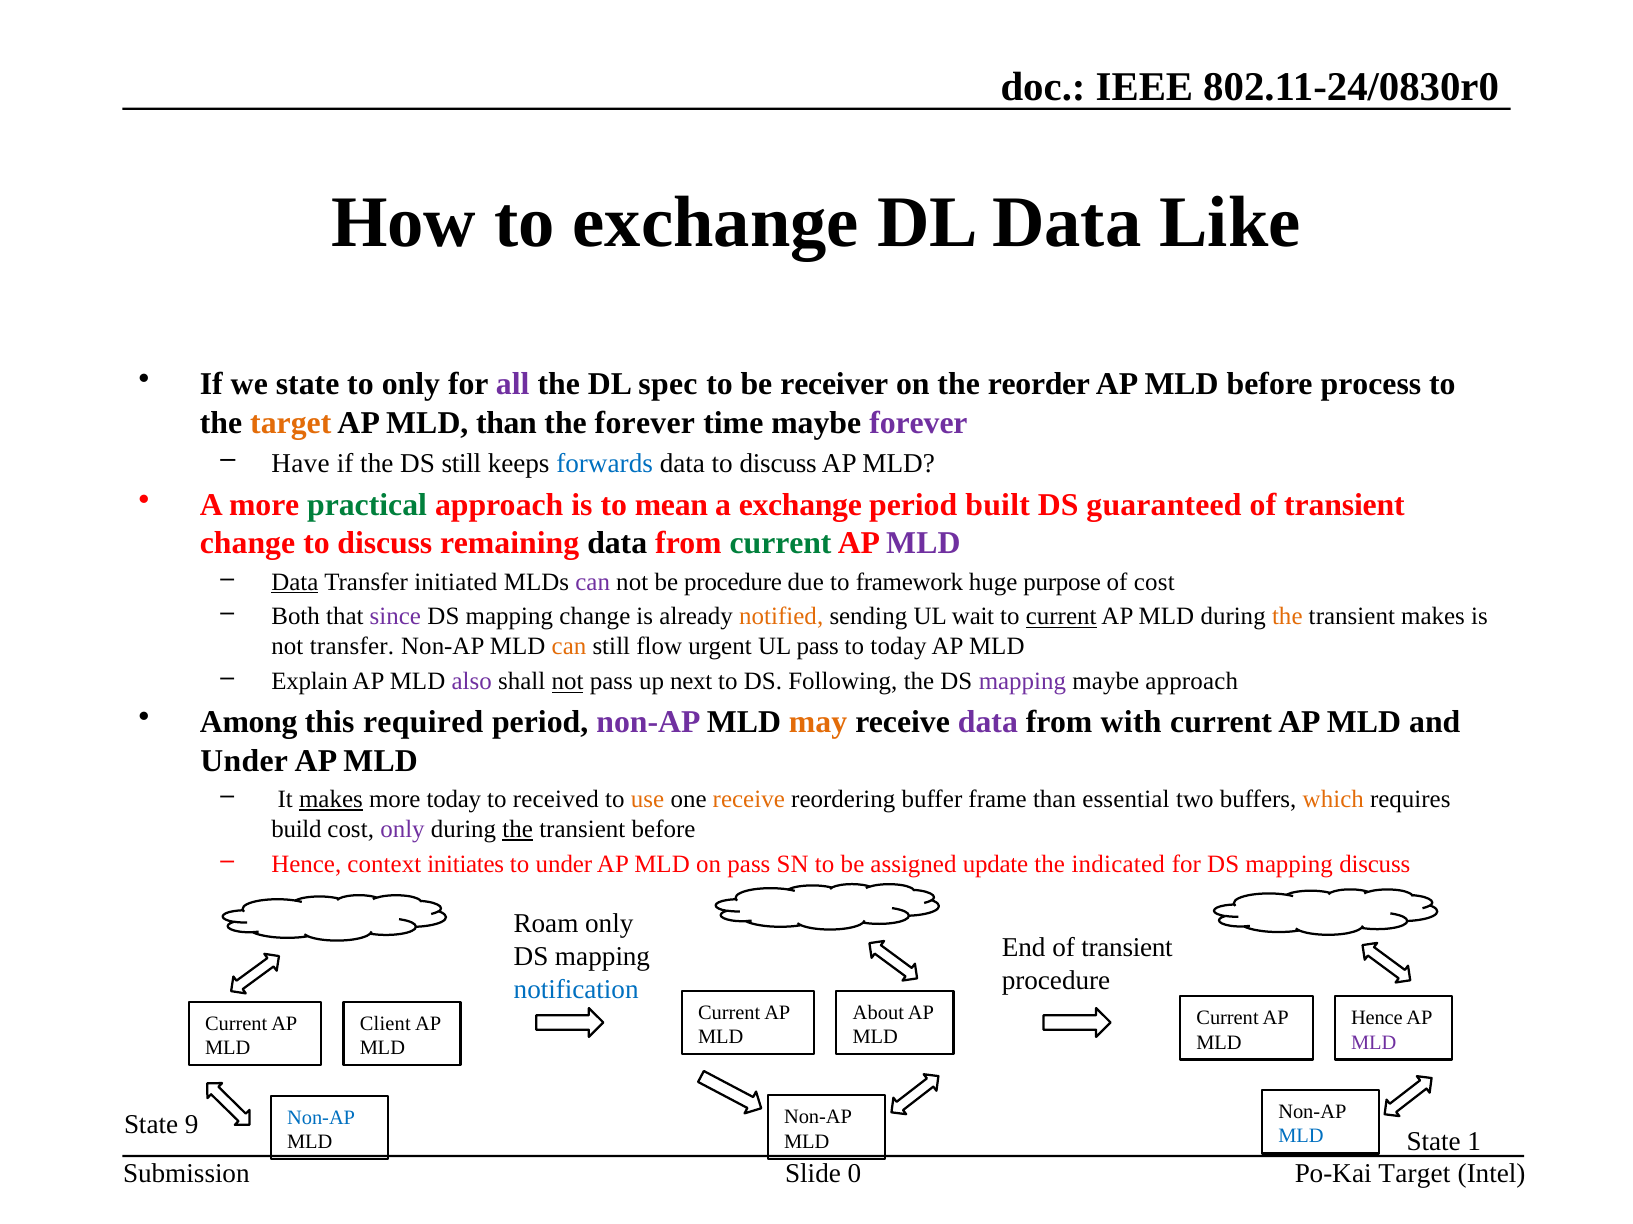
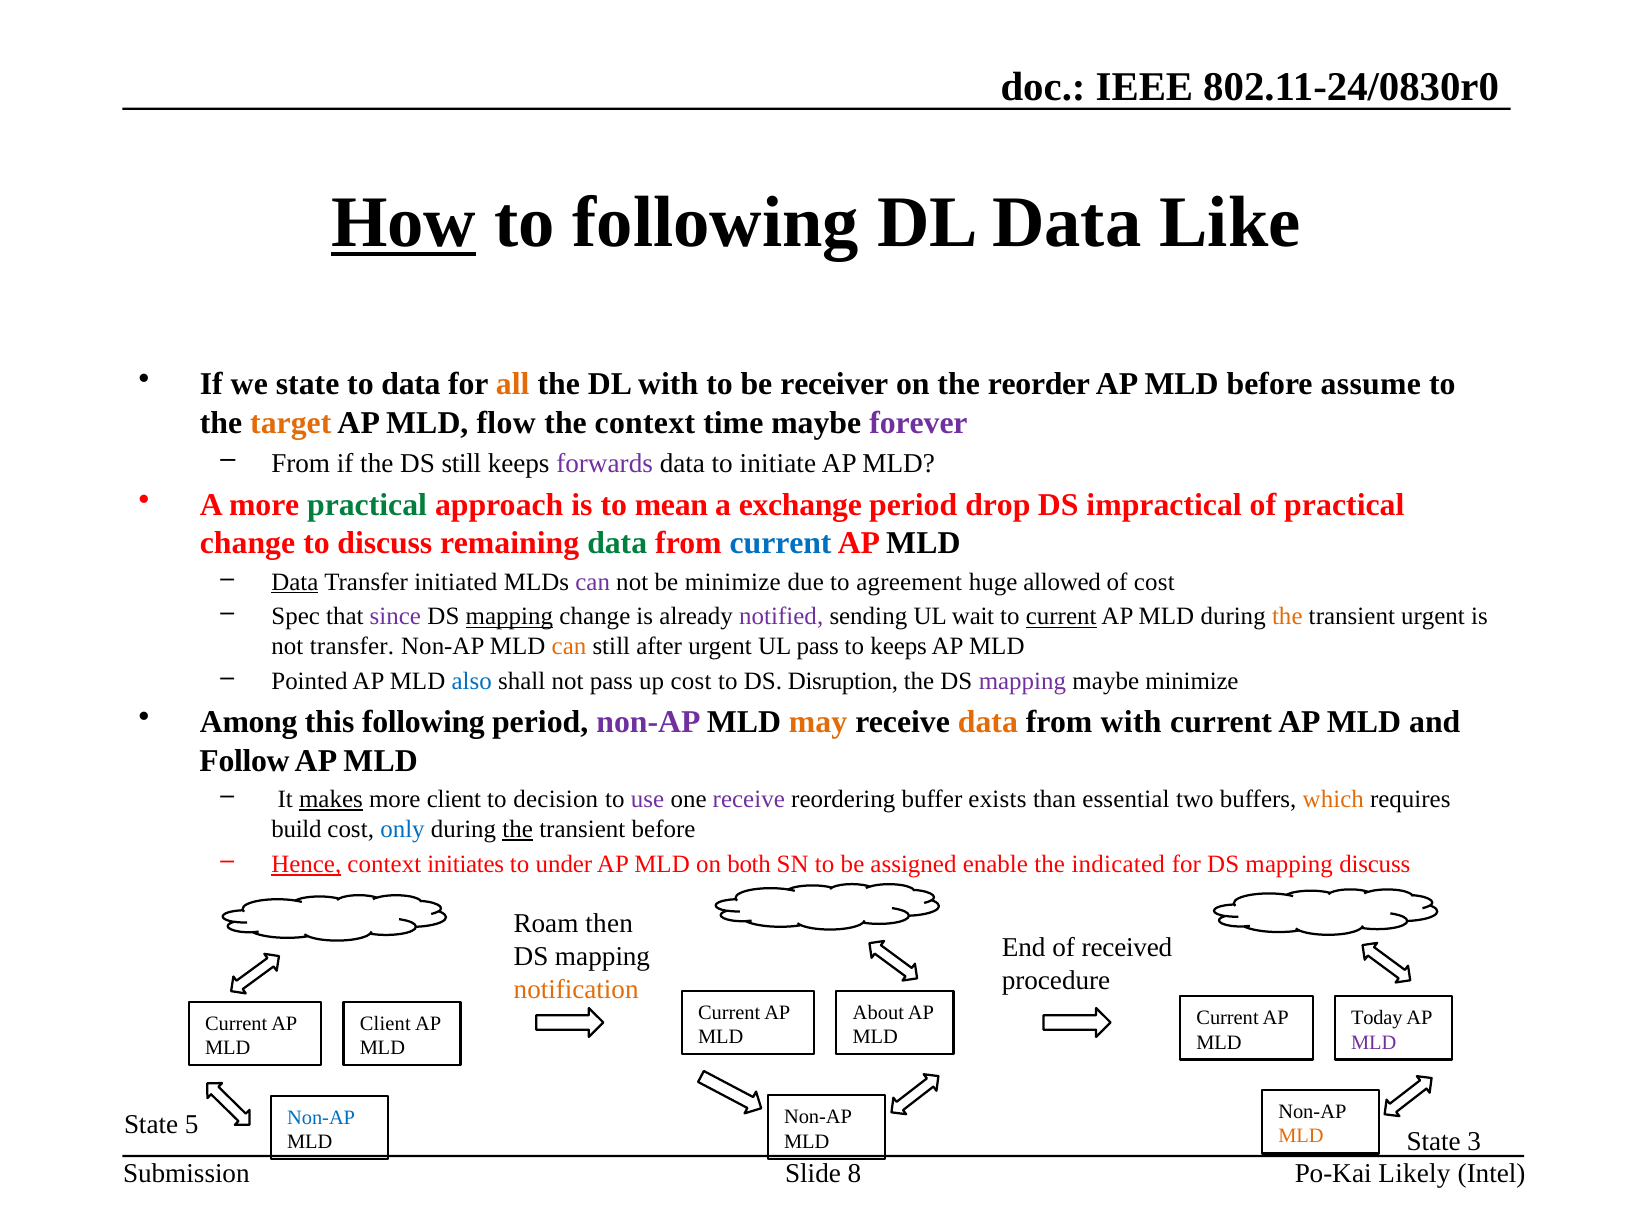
How underline: none -> present
to exchange: exchange -> following
to only: only -> data
all colour: purple -> orange
DL spec: spec -> with
process: process -> assume
MLD than: than -> flow
the forever: forever -> context
Have at (301, 463): Have -> From
forwards colour: blue -> purple
data to discuss: discuss -> initiate
built: built -> drop
guaranteed: guaranteed -> impractical
transient at (1344, 505): transient -> practical
data at (617, 544) colour: black -> green
current at (781, 544) colour: green -> blue
MLD at (923, 544) colour: purple -> black
be procedure: procedure -> minimize
framework: framework -> agreement
purpose: purpose -> allowed
Both: Both -> Spec
mapping at (509, 617) underline: none -> present
notified colour: orange -> purple
transient makes: makes -> urgent
flow: flow -> after
to today: today -> keeps
Explain: Explain -> Pointed
also colour: purple -> blue
not at (568, 682) underline: present -> none
up next: next -> cost
Following: Following -> Disruption
maybe approach: approach -> minimize
this required: required -> following
data at (988, 723) colour: purple -> orange
Under at (244, 761): Under -> Follow
more today: today -> client
received: received -> decision
use colour: orange -> purple
receive at (749, 800) colour: orange -> purple
frame: frame -> exists
only at (402, 830) colour: purple -> blue
Hence at (306, 865) underline: none -> present
on pass: pass -> both
update: update -> enable
Roam only: only -> then
End of transient: transient -> received
notification colour: blue -> orange
Hence at (1377, 1018): Hence -> Today
9: 9 -> 5
MLD at (1301, 1137) colour: blue -> orange
1: 1 -> 3
0: 0 -> 8
Po-Kai Target: Target -> Likely
